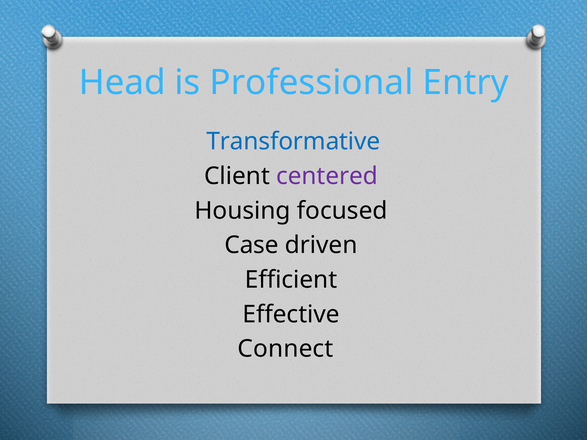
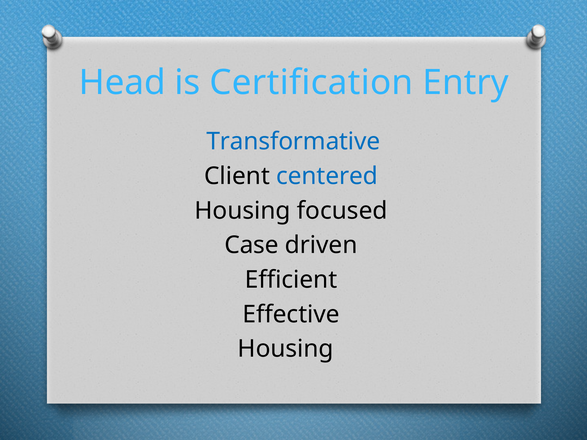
Professional: Professional -> Certification
centered colour: purple -> blue
Connect at (285, 349): Connect -> Housing
